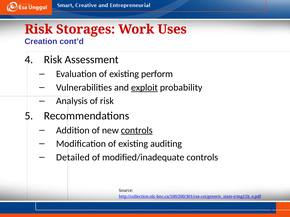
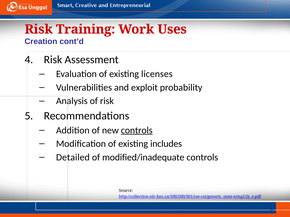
Storages: Storages -> Training
perform: perform -> licenses
exploit underline: present -> none
auditing: auditing -> includes
